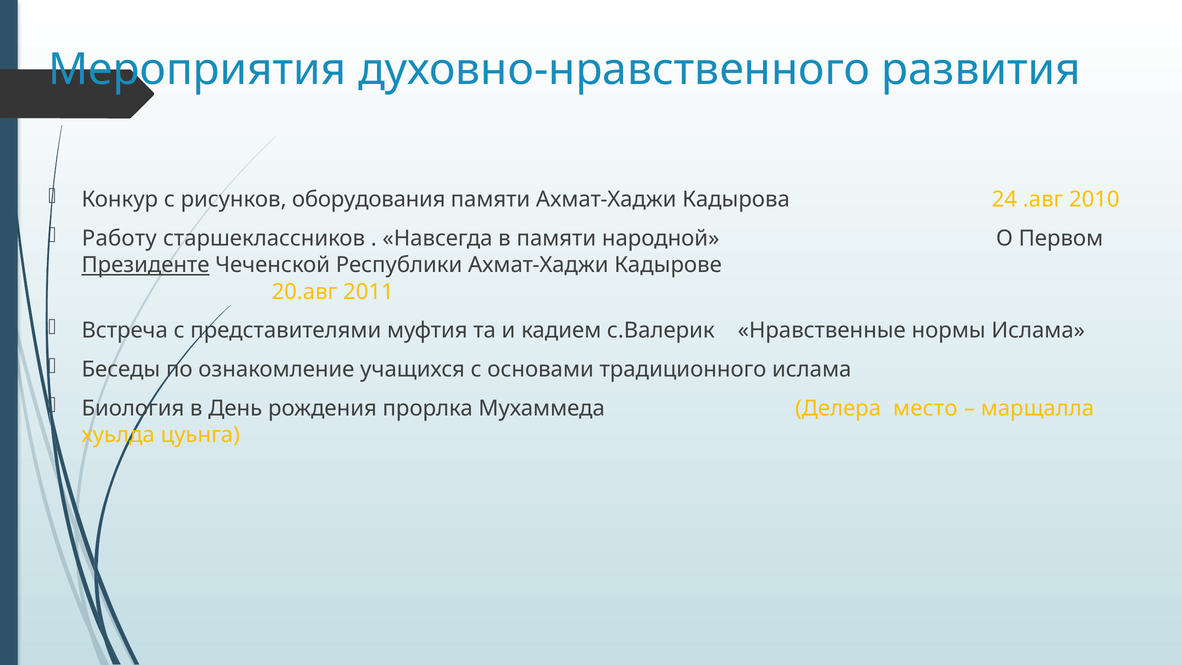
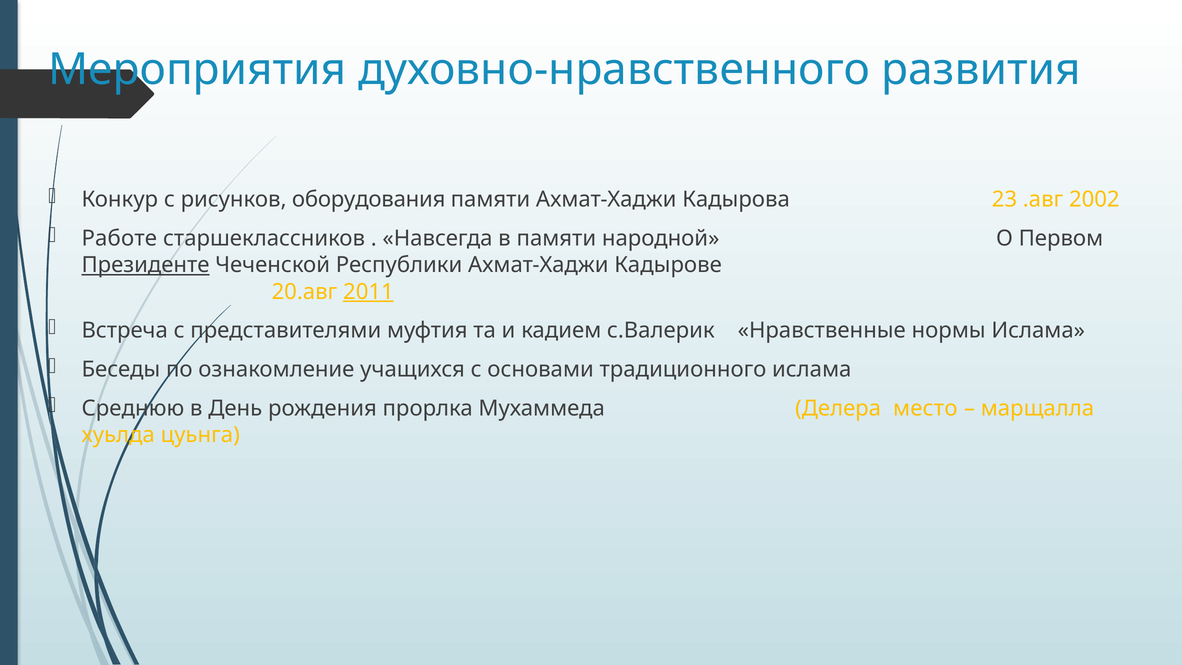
24: 24 -> 23
2010: 2010 -> 2002
Работу: Работу -> Работе
2011 underline: none -> present
Биология: Биология -> Среднюю
